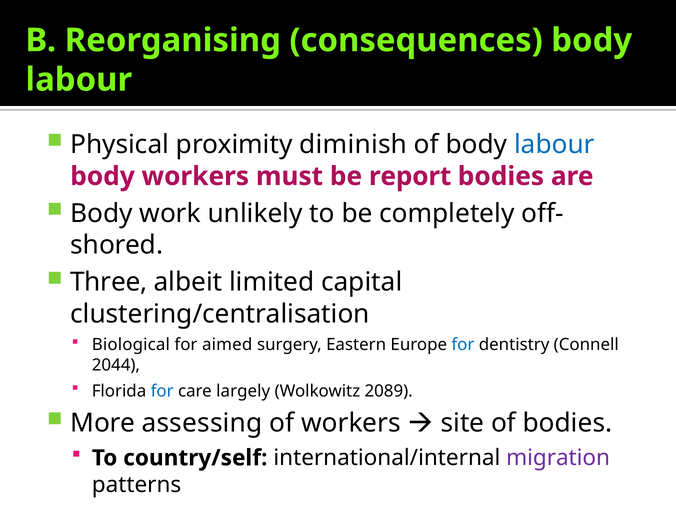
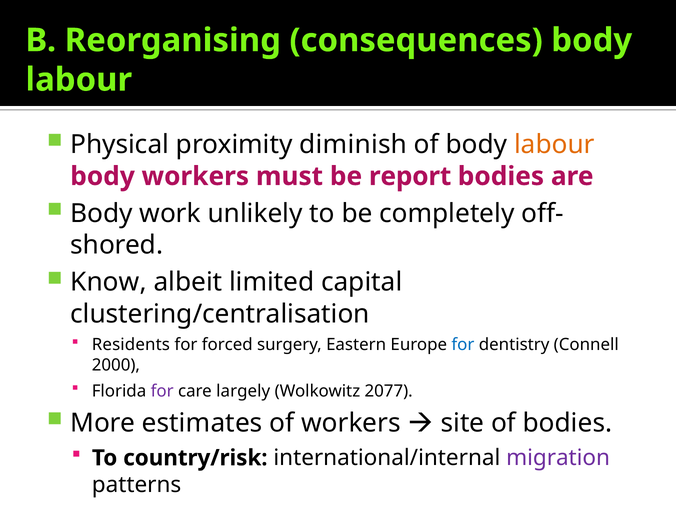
labour at (554, 145) colour: blue -> orange
Three: Three -> Know
Biological: Biological -> Residents
aimed: aimed -> forced
2044: 2044 -> 2000
for at (162, 391) colour: blue -> purple
2089: 2089 -> 2077
assessing: assessing -> estimates
country/self: country/self -> country/risk
